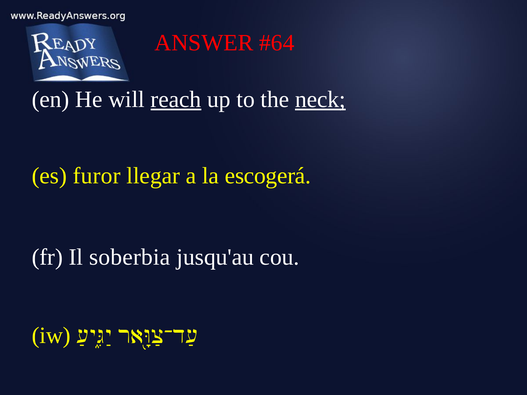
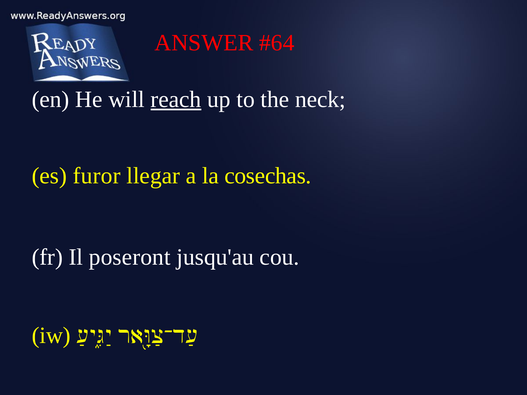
neck underline: present -> none
escogerá: escogerá -> cosechas
soberbia: soberbia -> poseront
